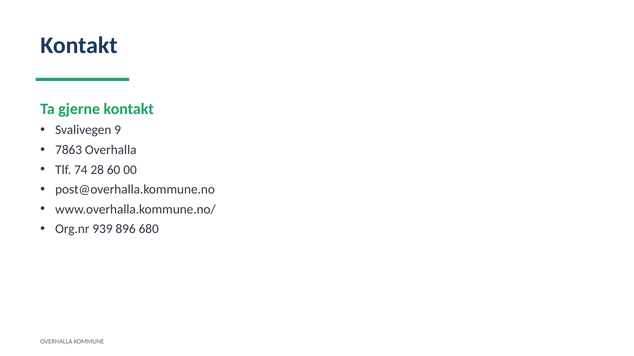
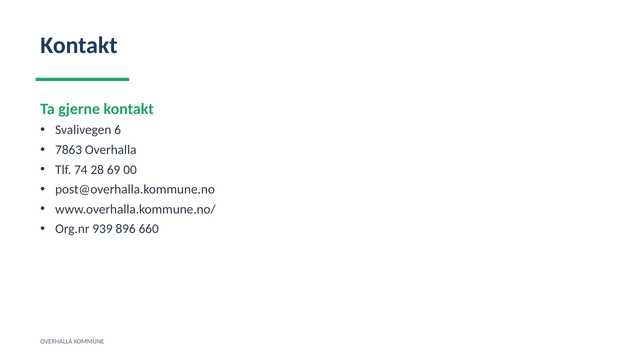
9: 9 -> 6
60: 60 -> 69
680: 680 -> 660
